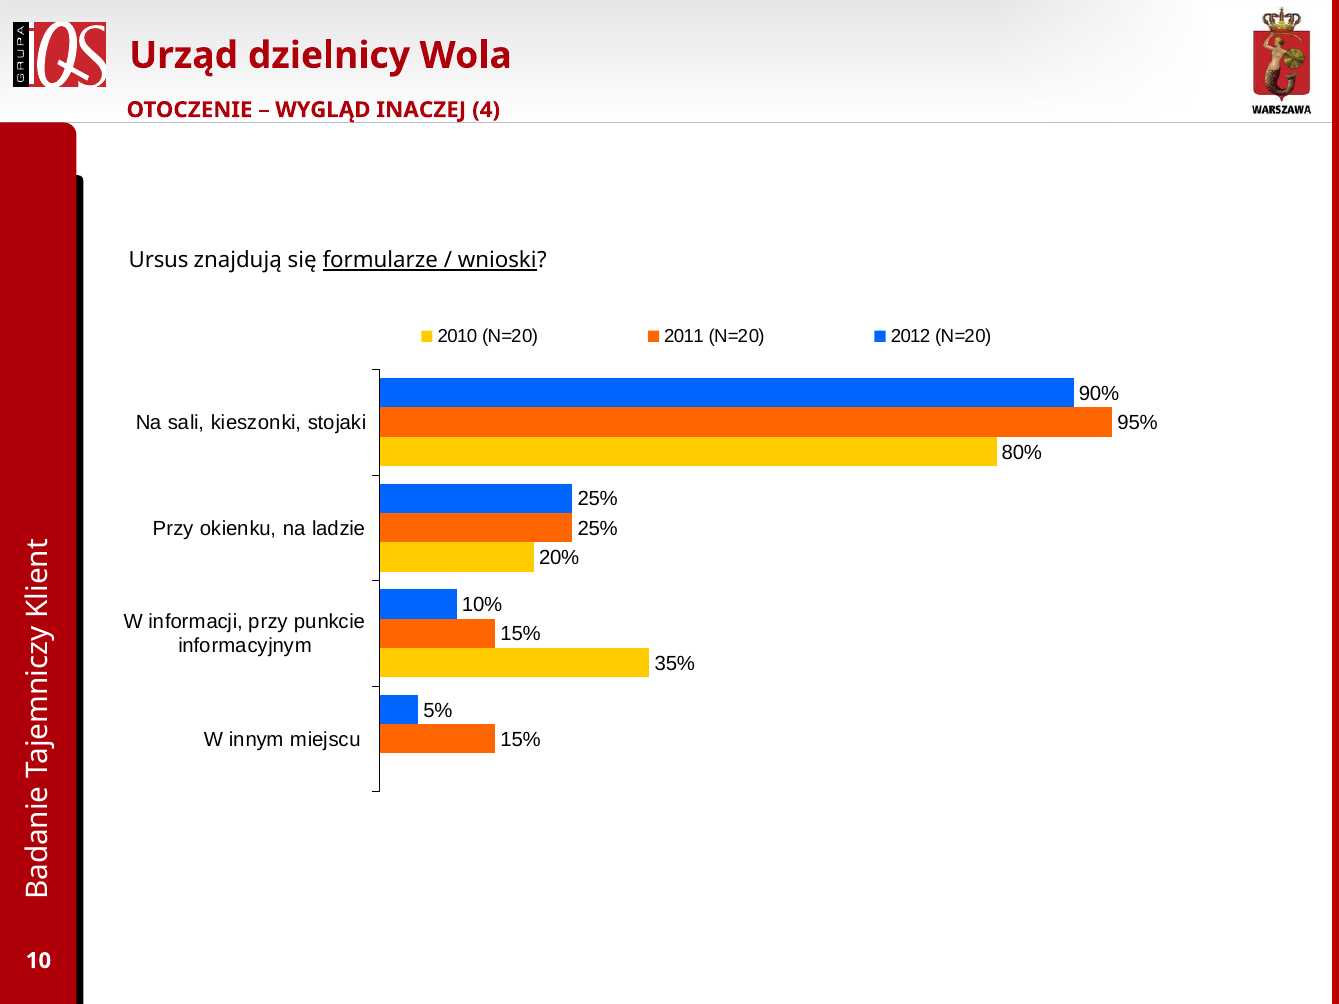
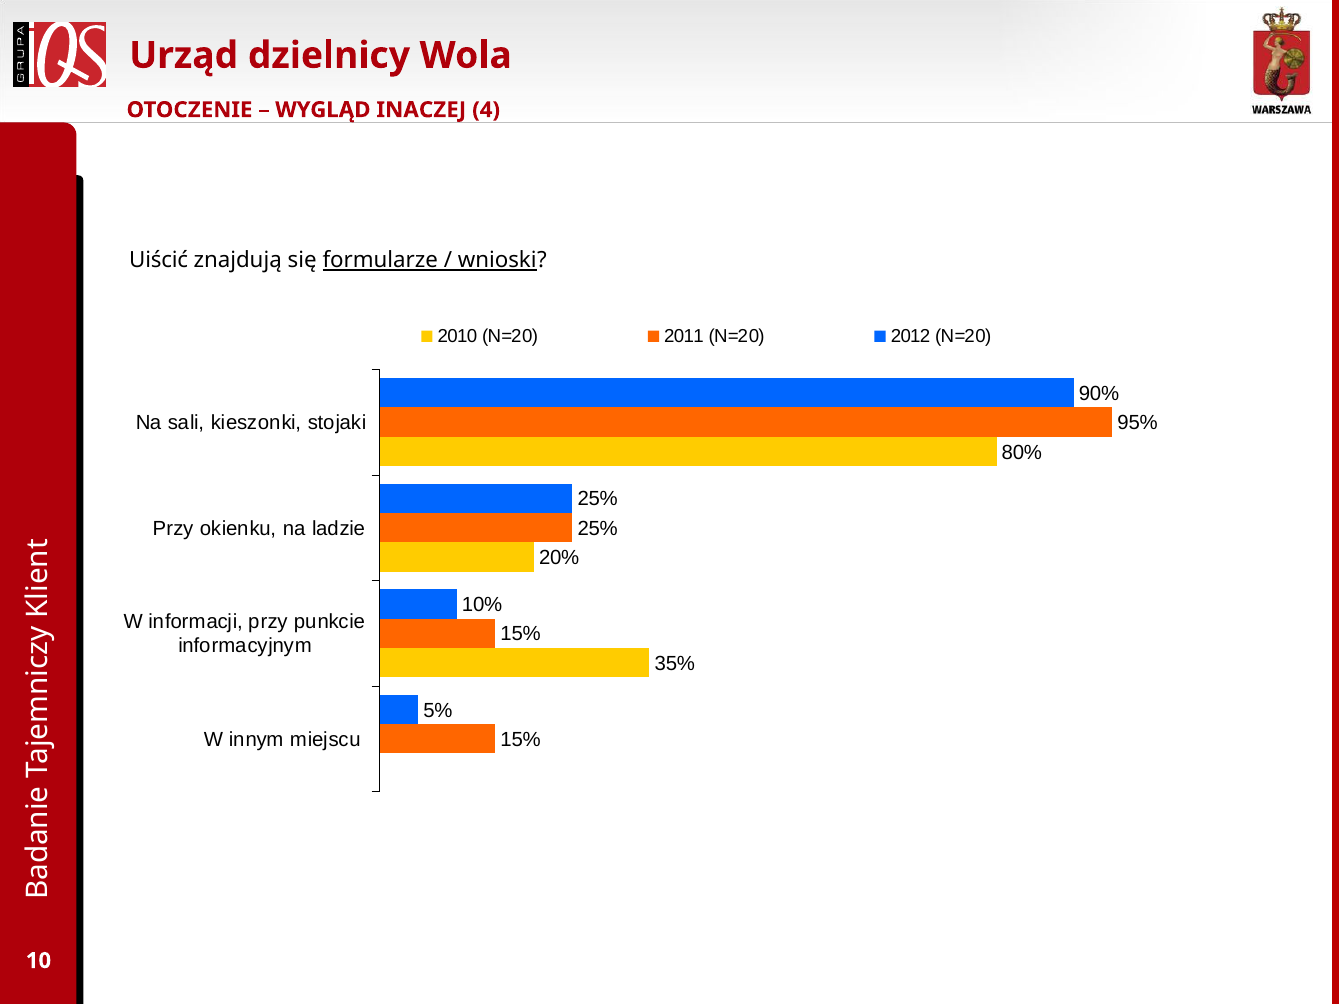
Ursus: Ursus -> Uiścić
